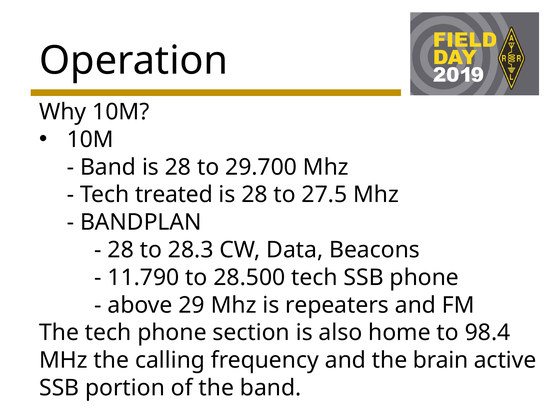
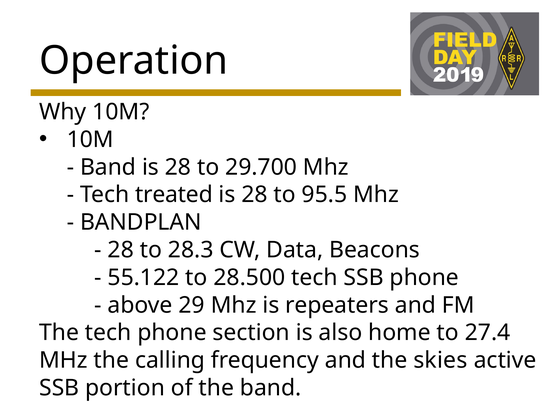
27.5: 27.5 -> 95.5
11.790: 11.790 -> 55.122
98.4: 98.4 -> 27.4
brain: brain -> skies
